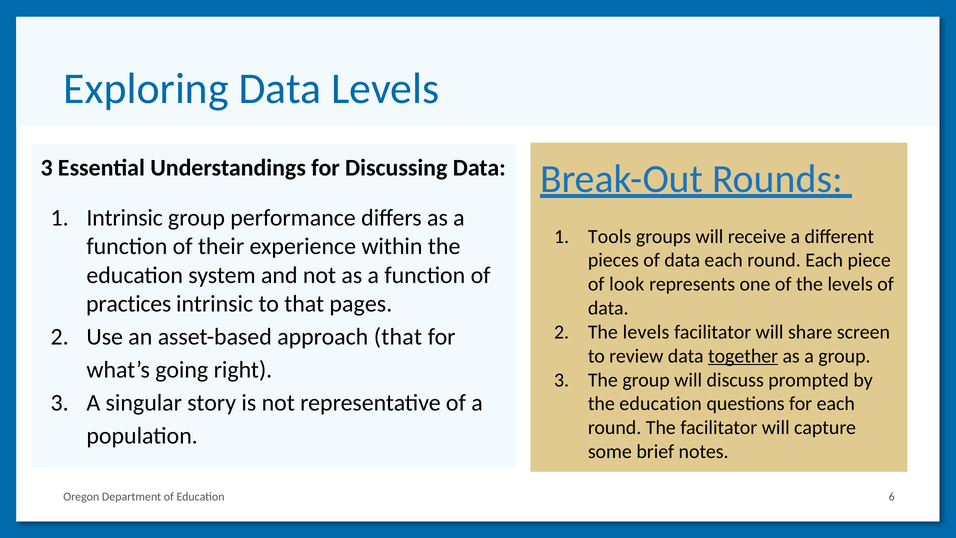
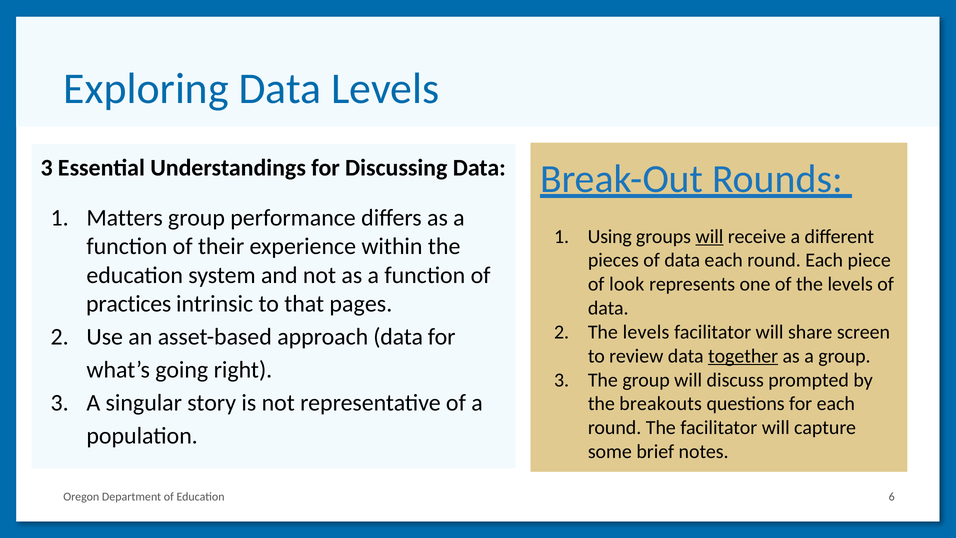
Intrinsic at (125, 218): Intrinsic -> Matters
Tools: Tools -> Using
will at (709, 236) underline: none -> present
approach that: that -> data
education at (661, 404): education -> breakouts
